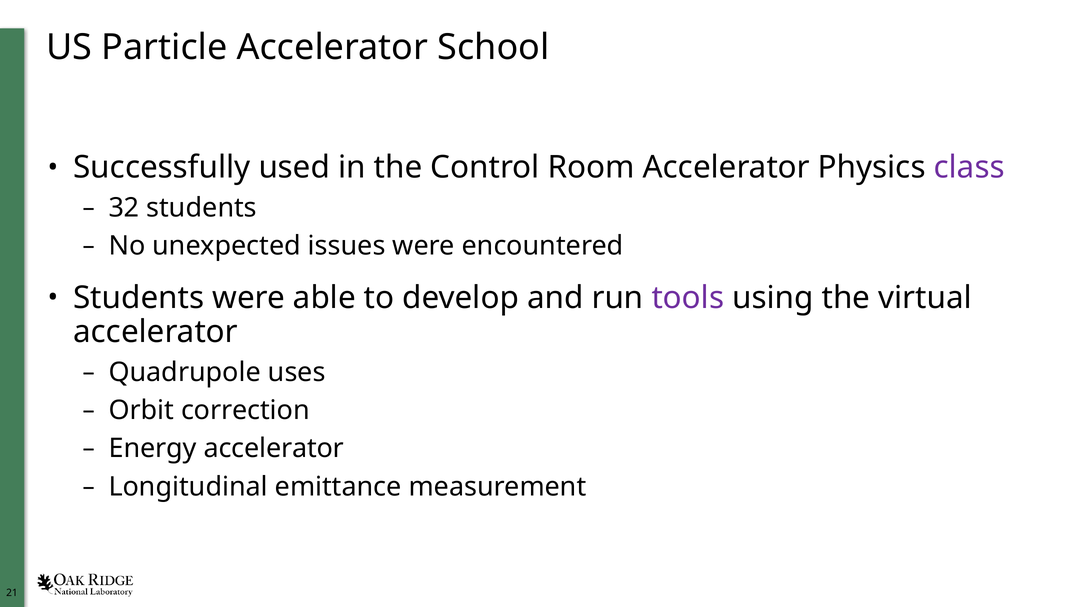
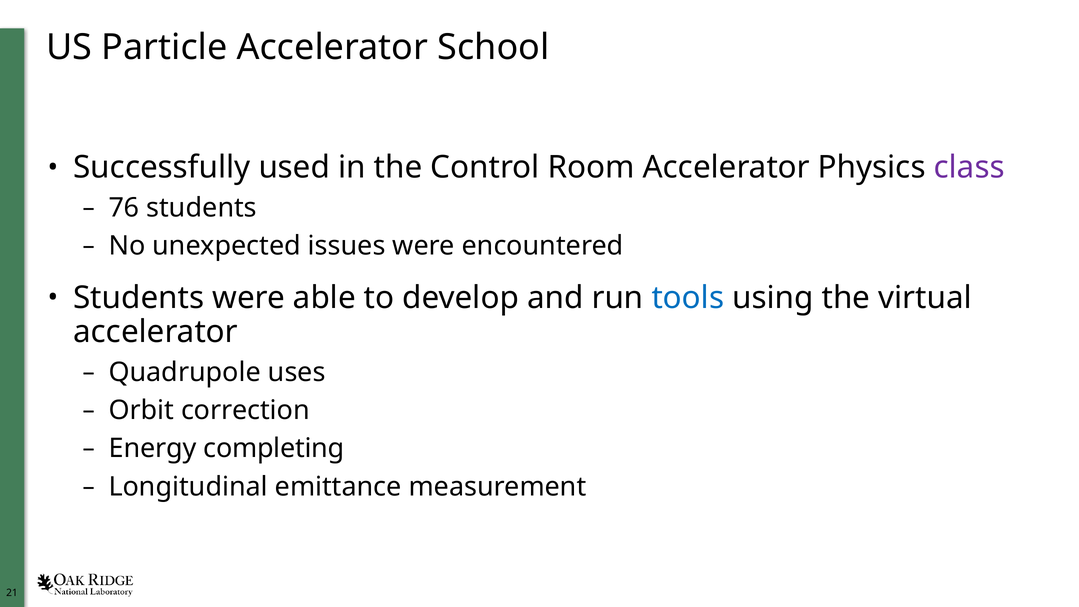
32: 32 -> 76
tools colour: purple -> blue
Energy accelerator: accelerator -> completing
